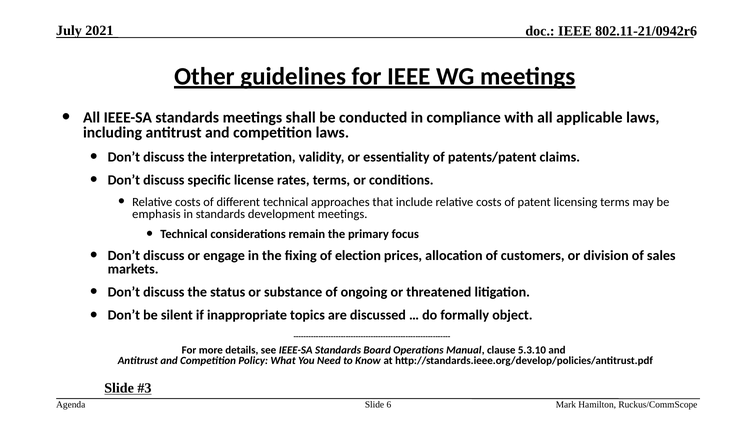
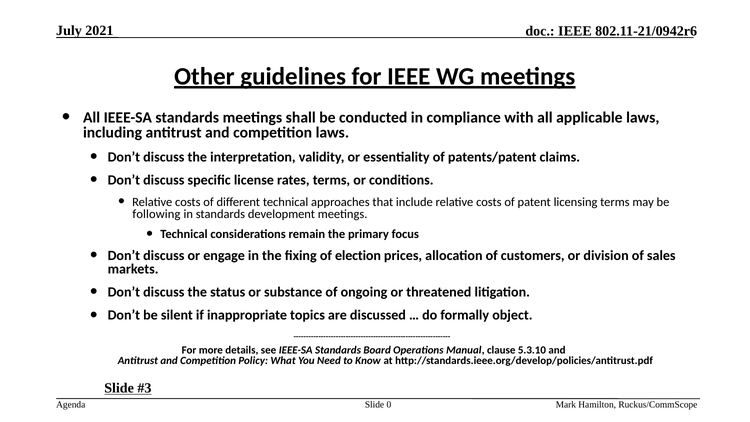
emphasis: emphasis -> following
6: 6 -> 0
